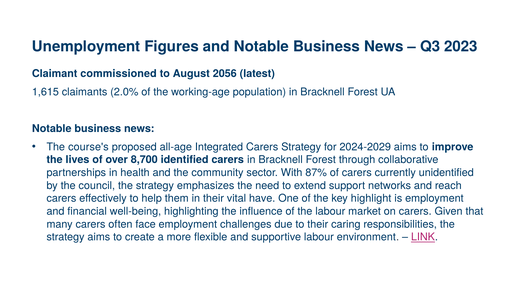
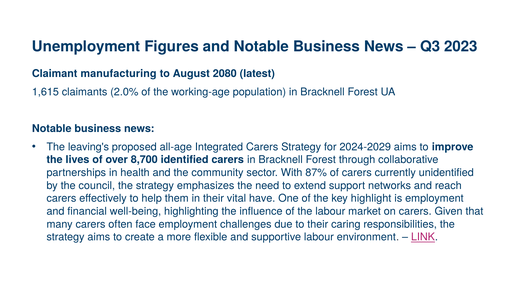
commissioned: commissioned -> manufacturing
2056: 2056 -> 2080
course's: course's -> leaving's
